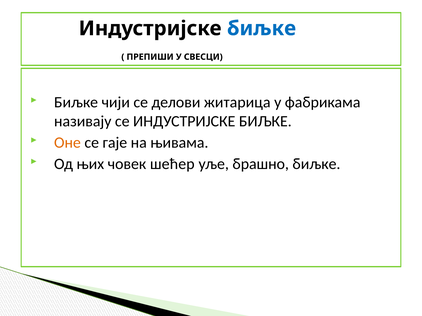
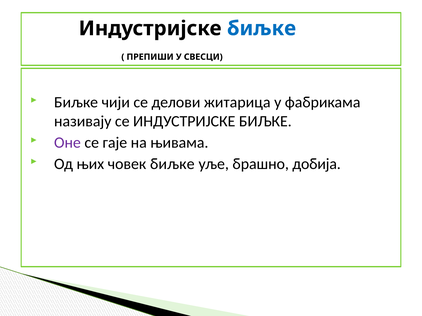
Оне colour: orange -> purple
човек шећер: шећер -> биљке
брашно биљке: биљке -> добија
